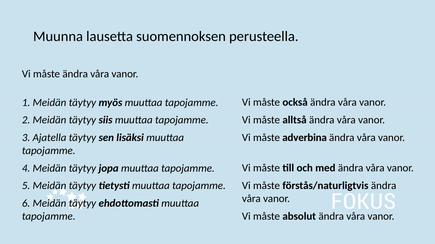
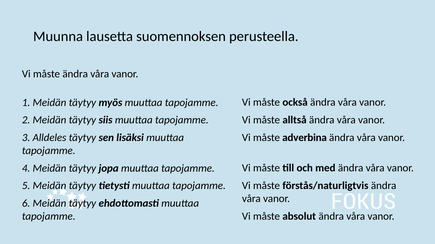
Ajatella: Ajatella -> Alldeles
